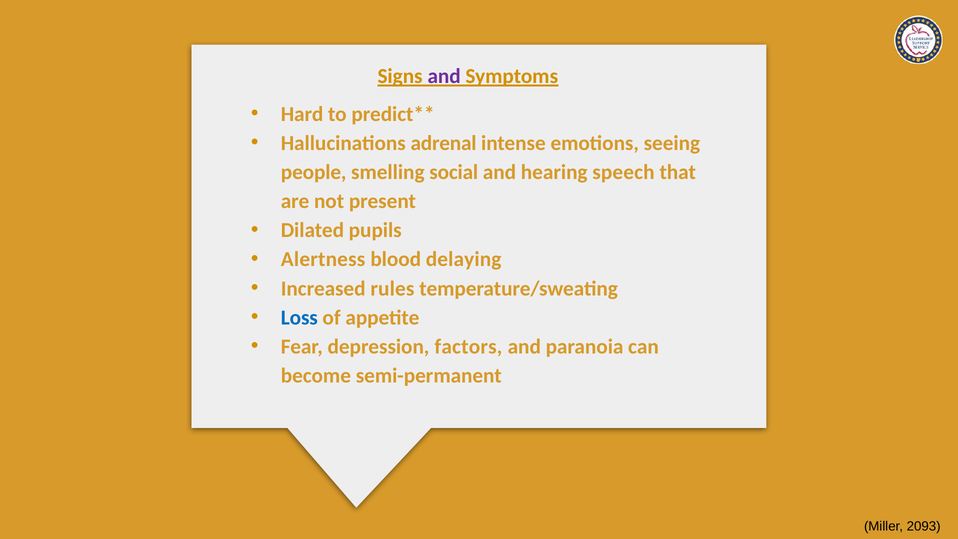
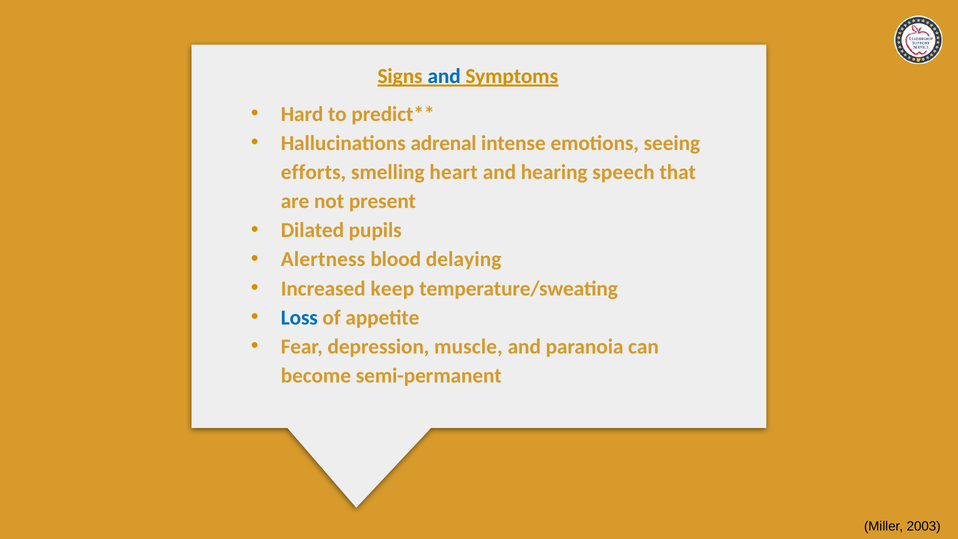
and at (444, 76) colour: purple -> blue
people: people -> efforts
social: social -> heart
rules: rules -> keep
factors: factors -> muscle
2093: 2093 -> 2003
